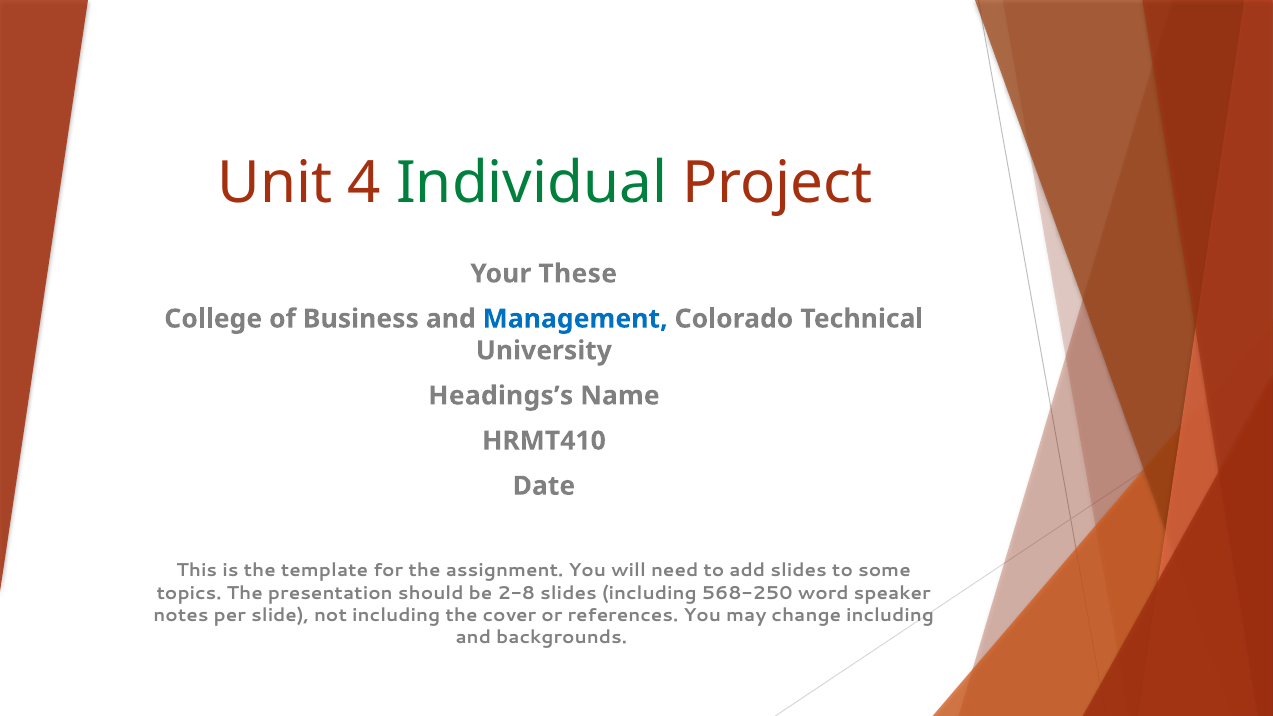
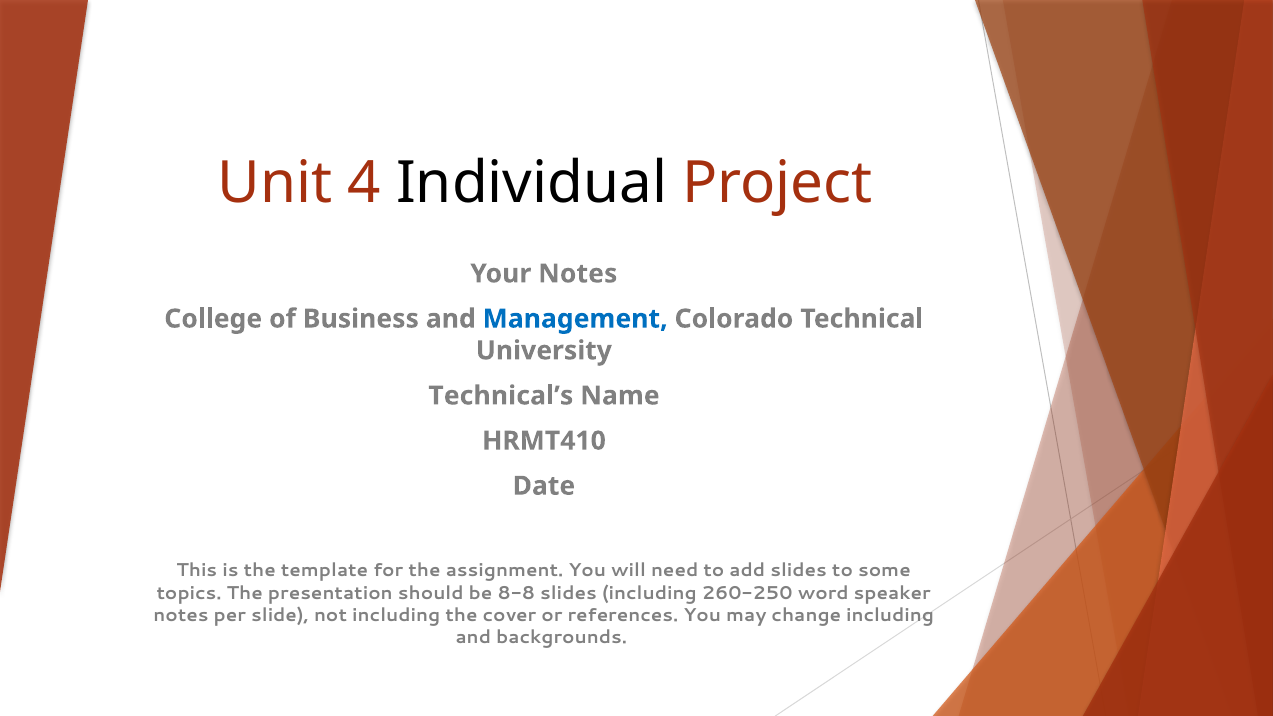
Individual colour: green -> black
Your These: These -> Notes
Headings’s: Headings’s -> Technical’s
2-8: 2-8 -> 8-8
568-250: 568-250 -> 260-250
